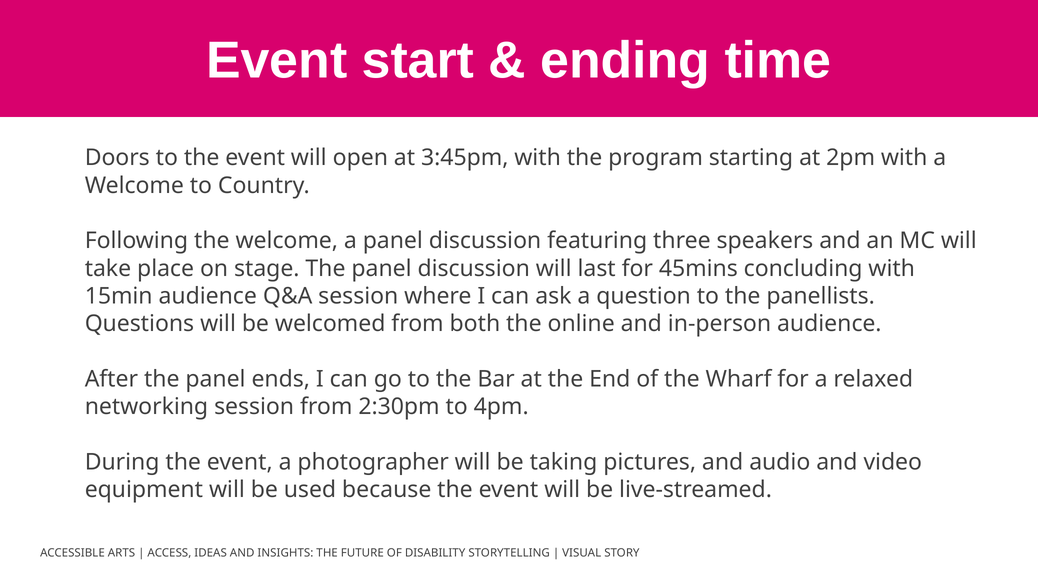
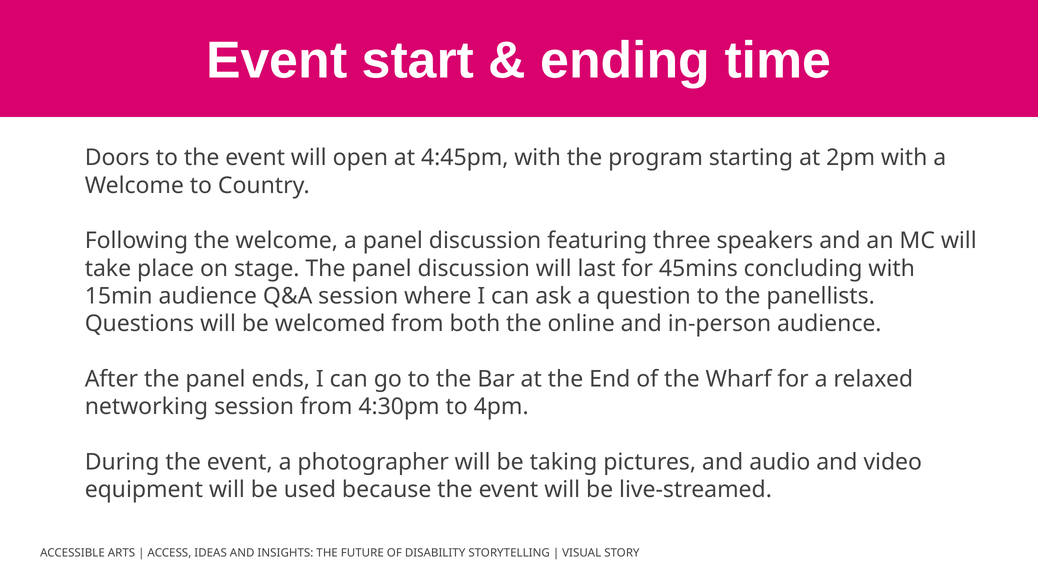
3:45pm: 3:45pm -> 4:45pm
2:30pm: 2:30pm -> 4:30pm
